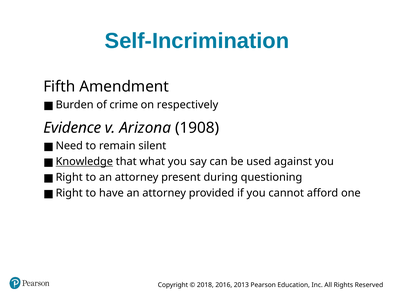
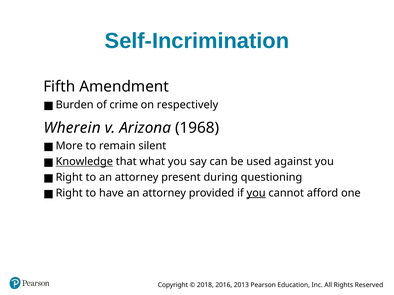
Evidence: Evidence -> Wherein
1908: 1908 -> 1968
Need: Need -> More
you at (256, 193) underline: none -> present
